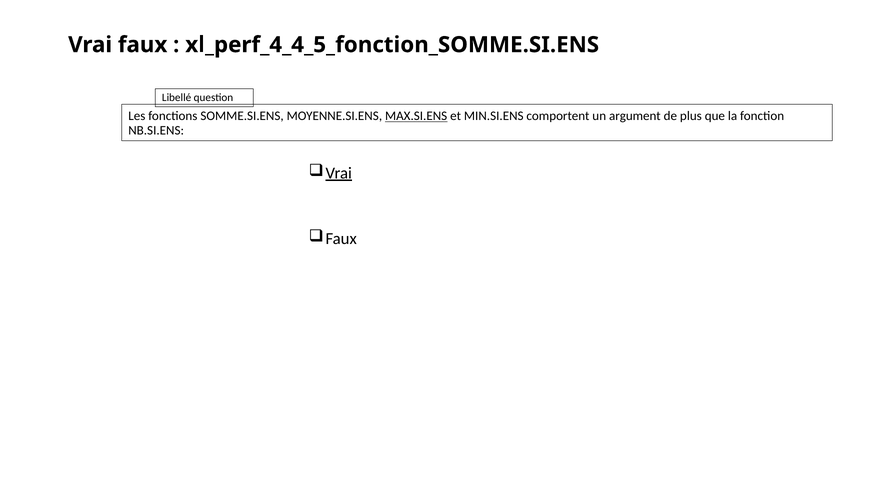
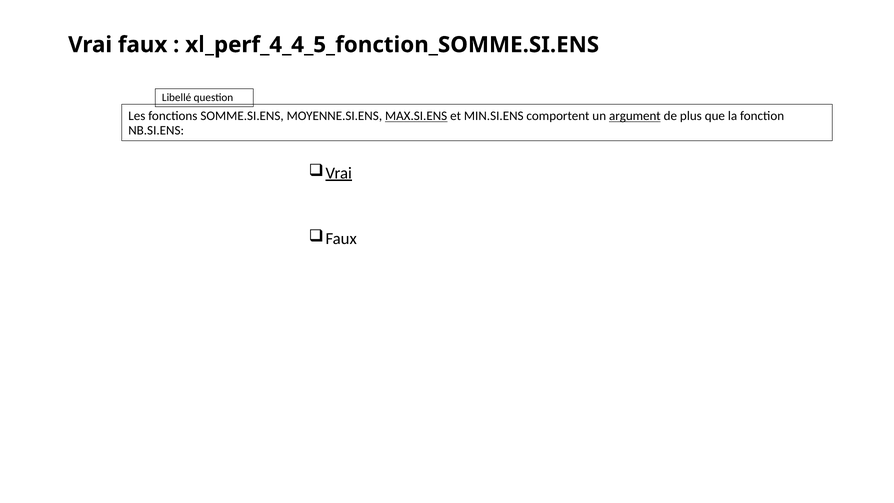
argument underline: none -> present
